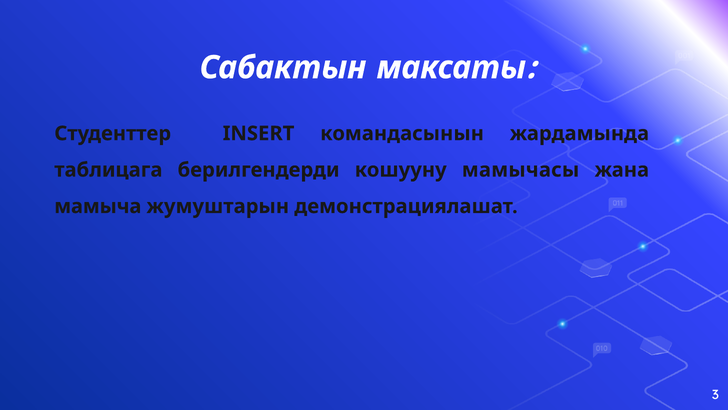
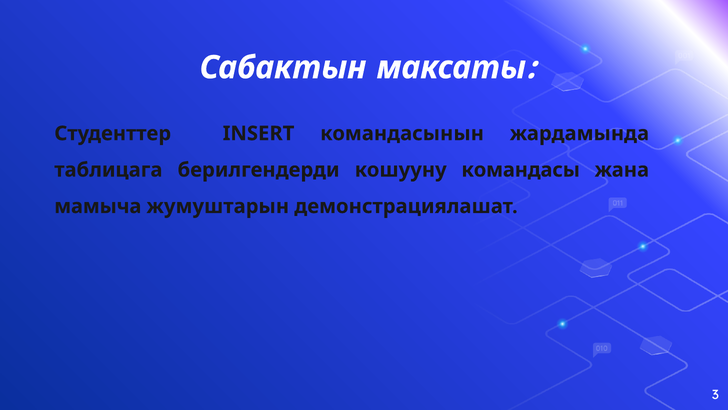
мамычасы: мамычасы -> командасы
